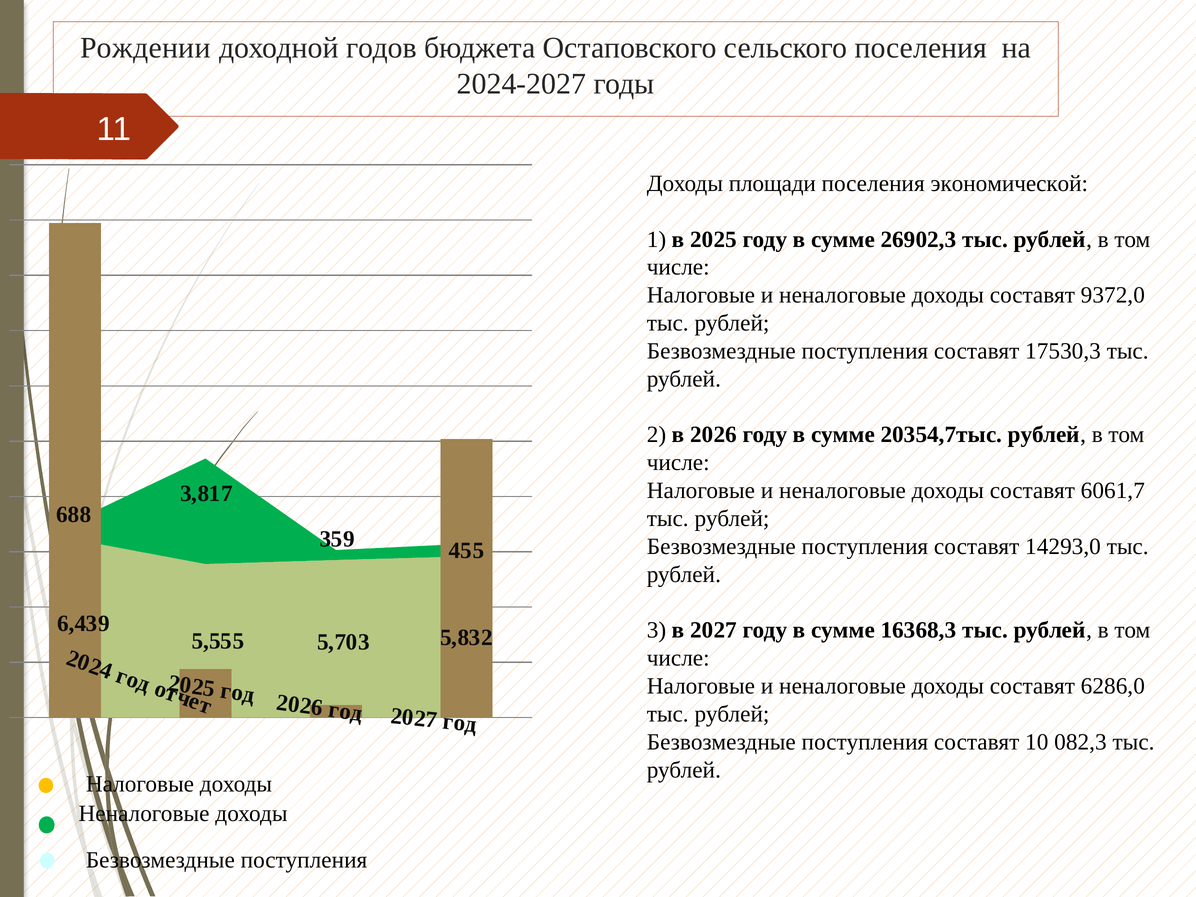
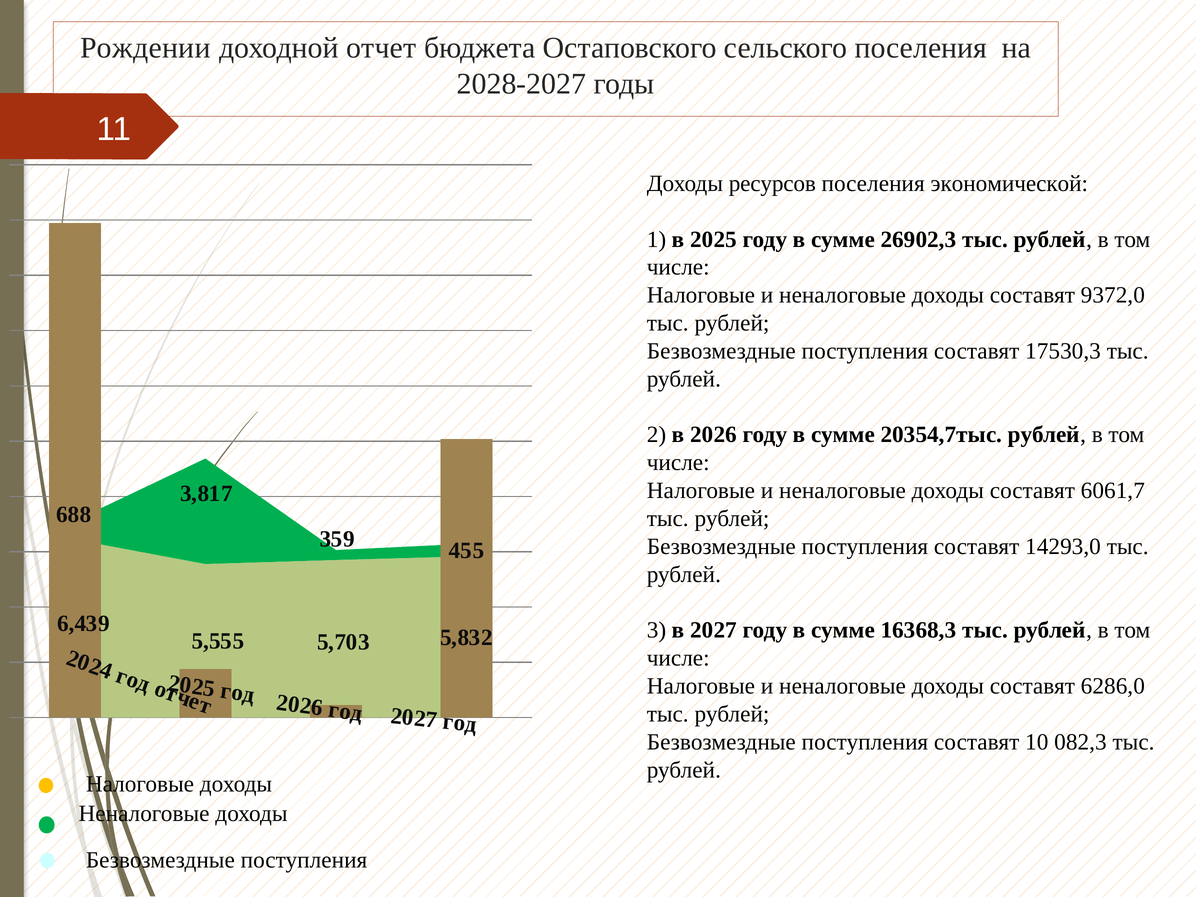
годов: годов -> отчет
2024-2027: 2024-2027 -> 2028-2027
площади: площади -> ресурсов
